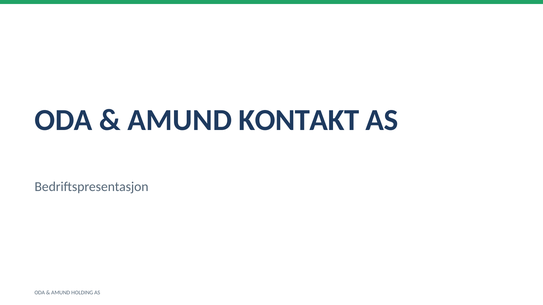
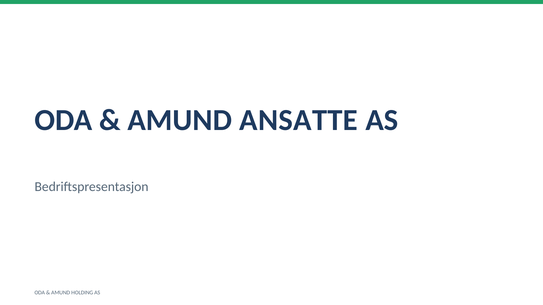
KONTAKT: KONTAKT -> ANSATTE
